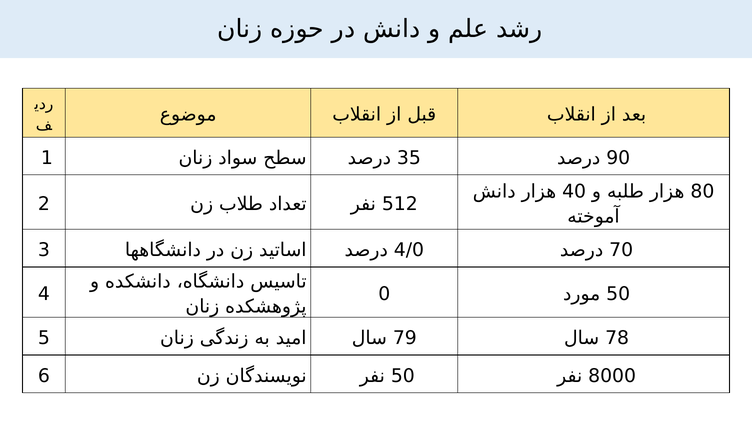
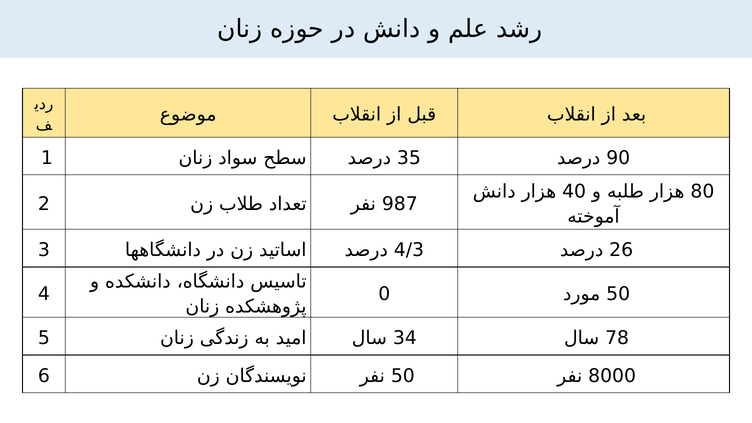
512: 512 -> 987
4/0: 4/0 -> 4/3
70: 70 -> 26
79: 79 -> 34
